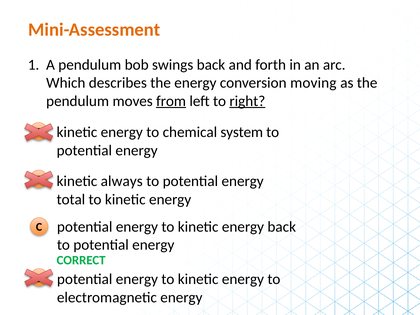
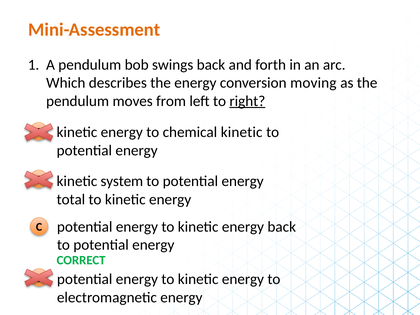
from underline: present -> none
chemical system: system -> kinetic
always: always -> system
